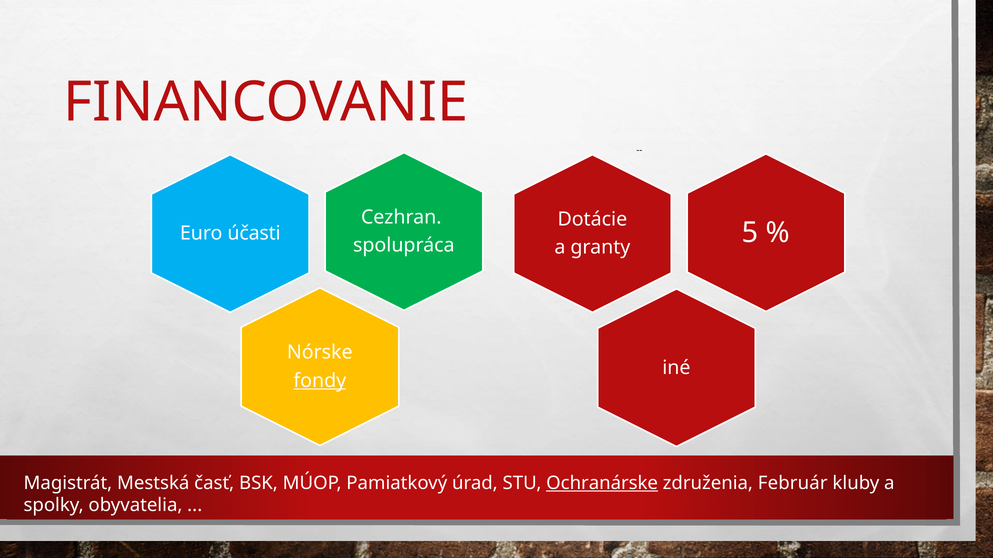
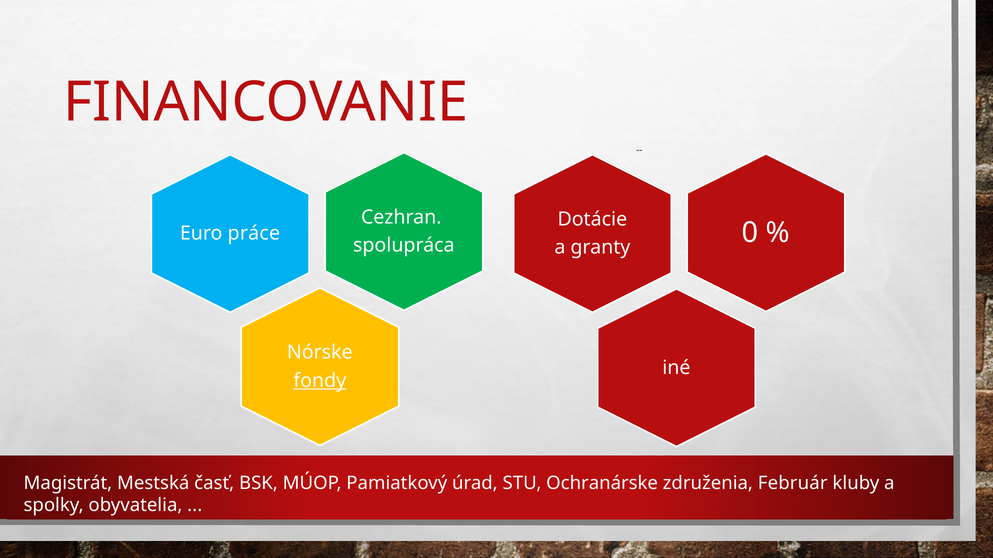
účasti: účasti -> práce
5: 5 -> 0
Ochranárske underline: present -> none
